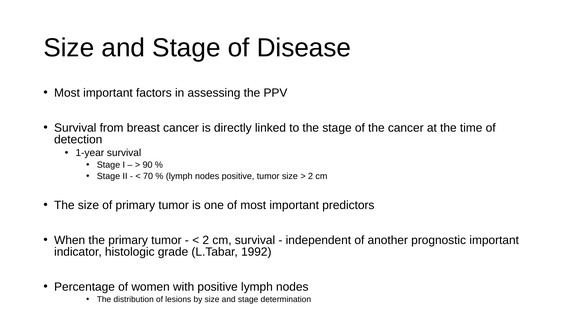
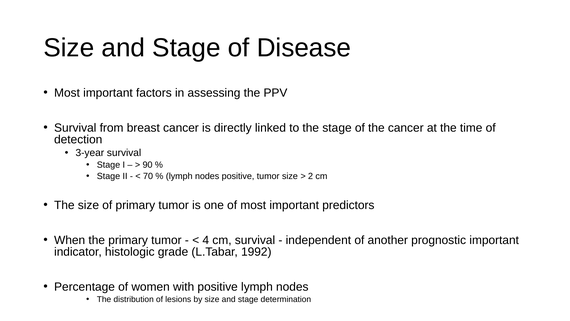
1-year: 1-year -> 3-year
2 at (206, 240): 2 -> 4
